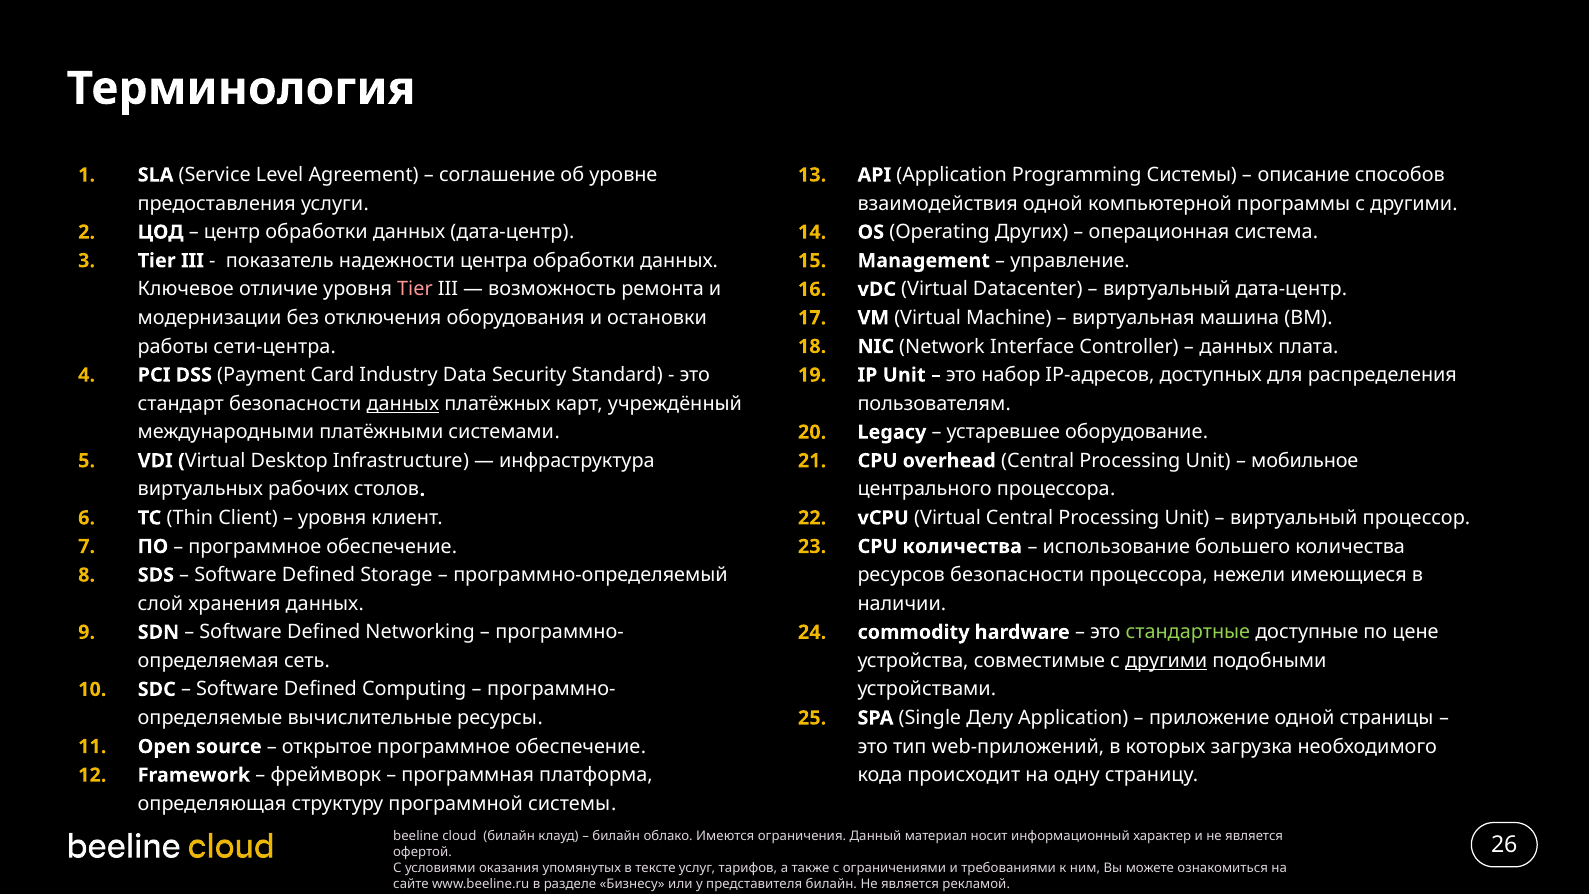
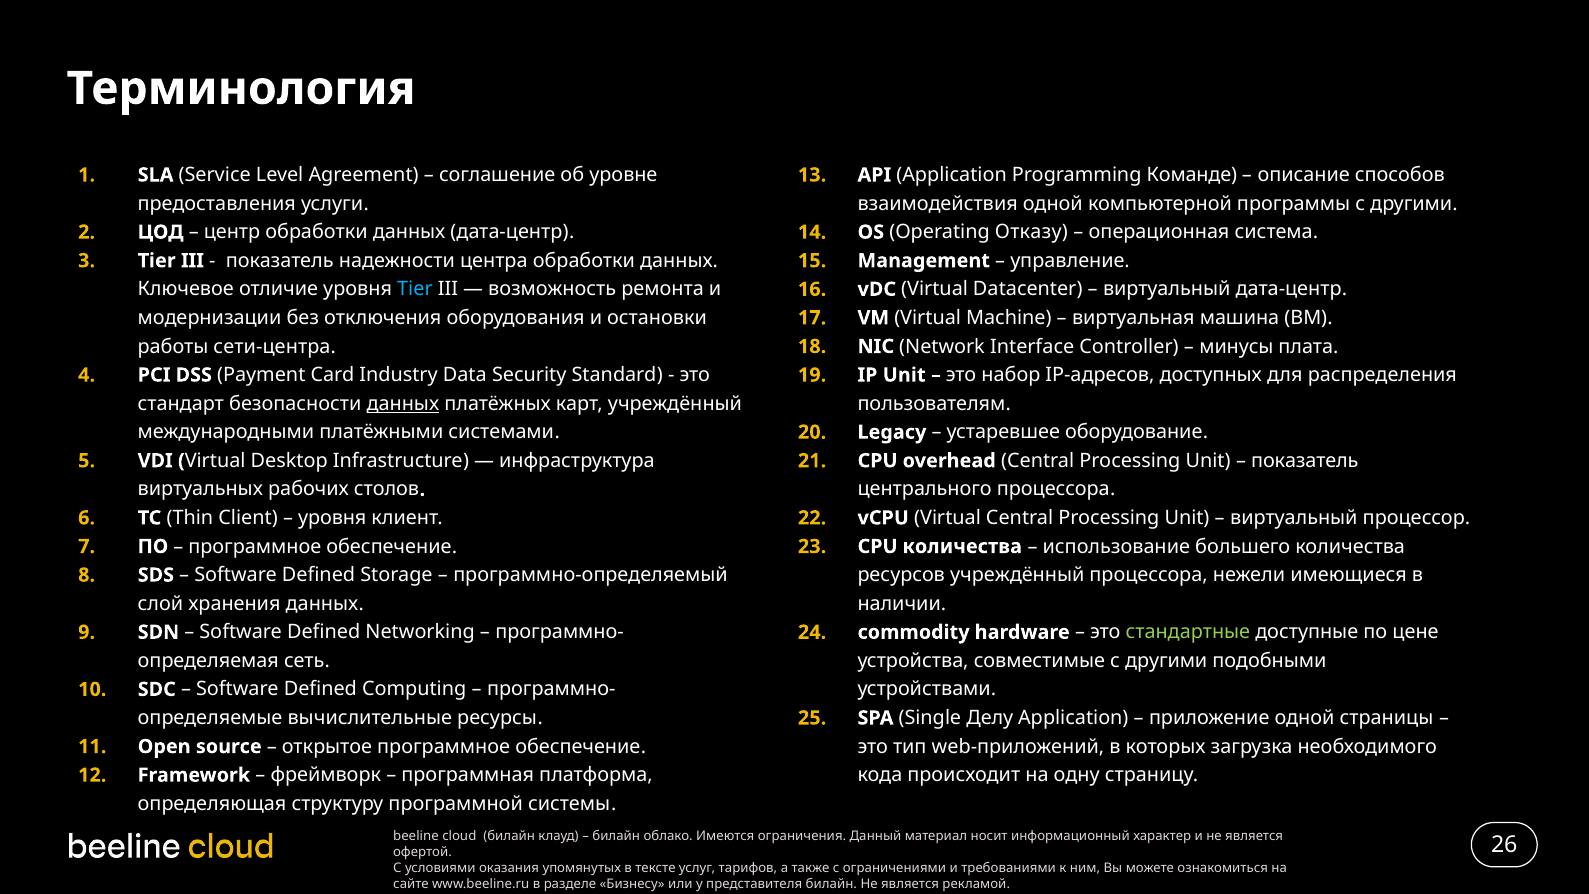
Programming Системы: Системы -> Команде
Других: Других -> Отказу
Tier at (415, 289) colour: pink -> light blue
данных at (1236, 346): данных -> минусы
мобильное at (1305, 461): мобильное -> показатель
ресурсов безопасности: безопасности -> учреждённый
другими at (1166, 661) underline: present -> none
